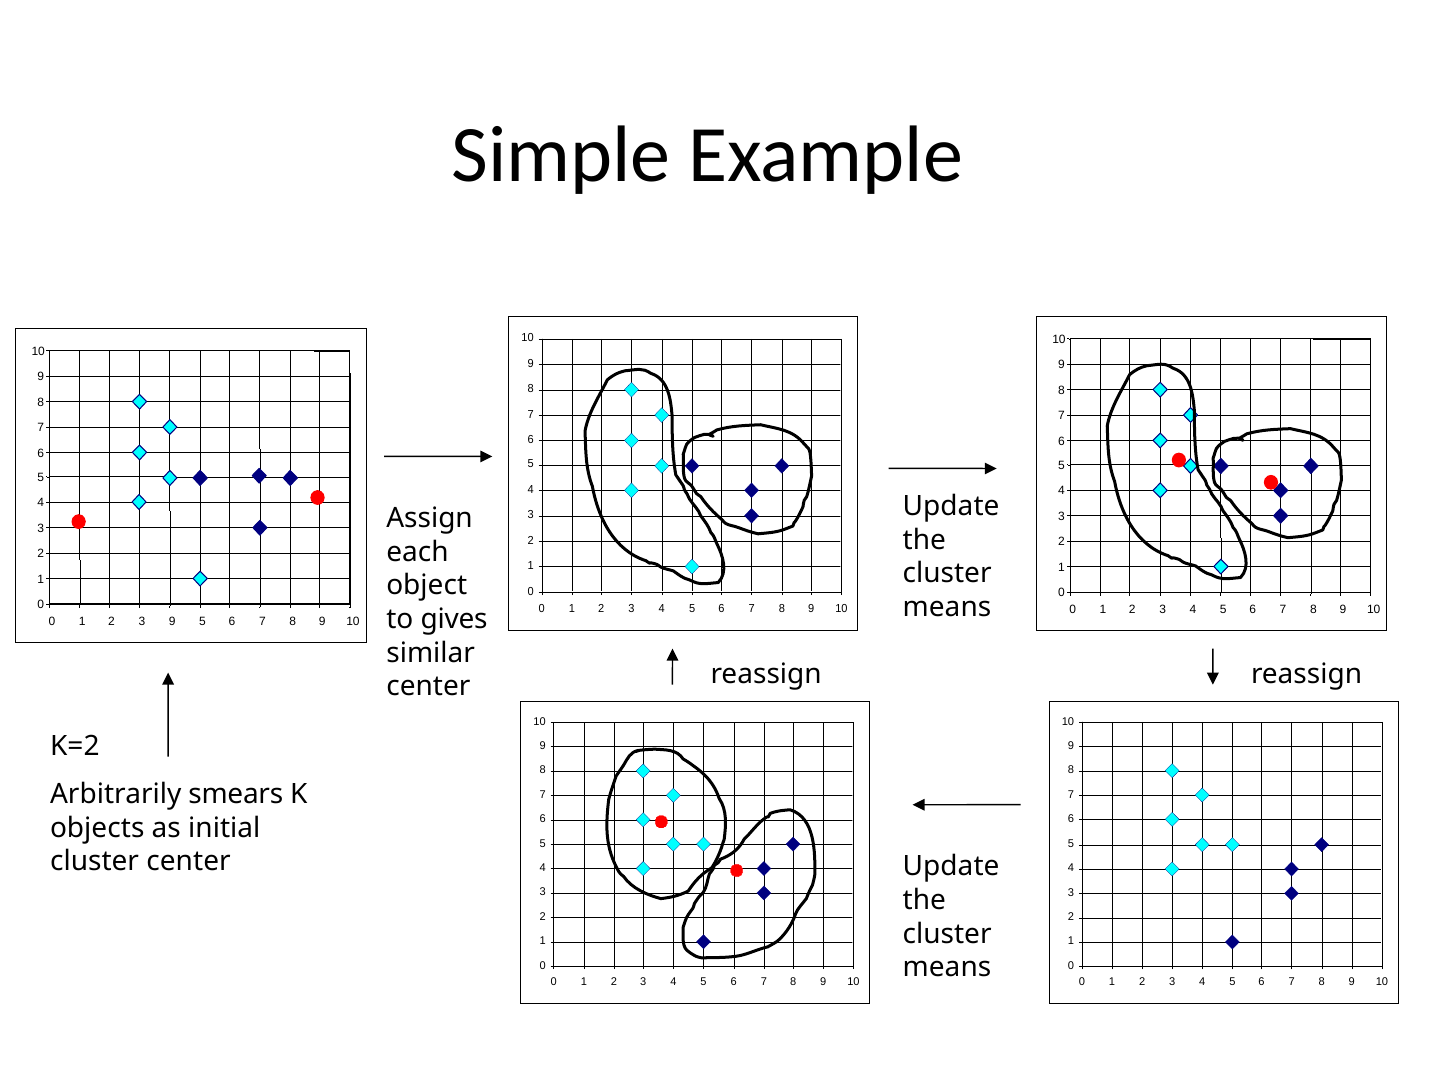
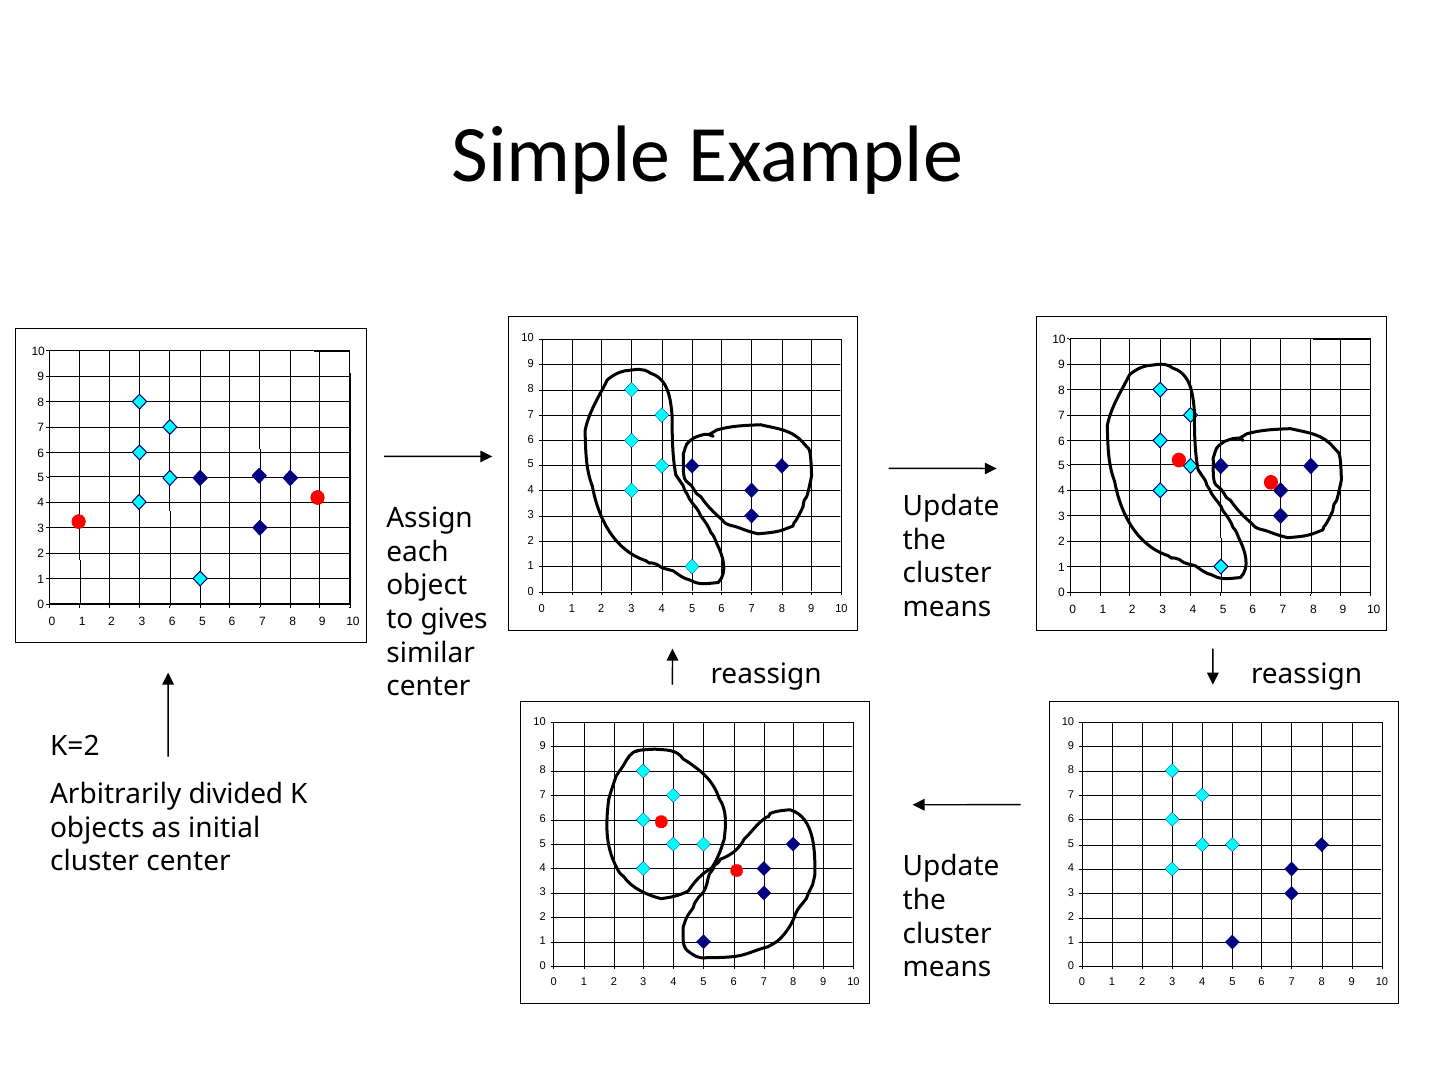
3 9: 9 -> 6
smears: smears -> divided
